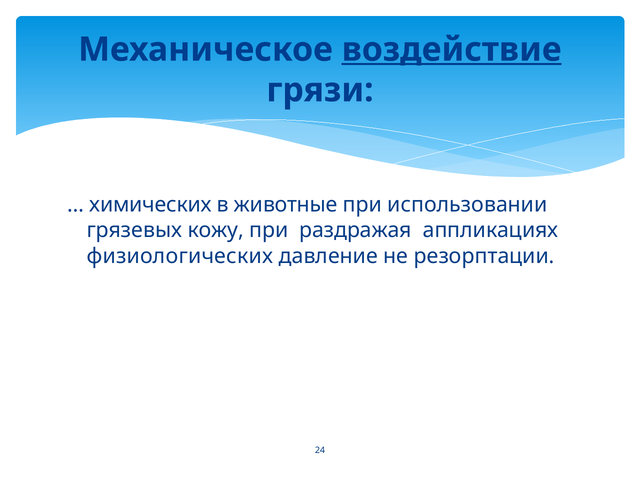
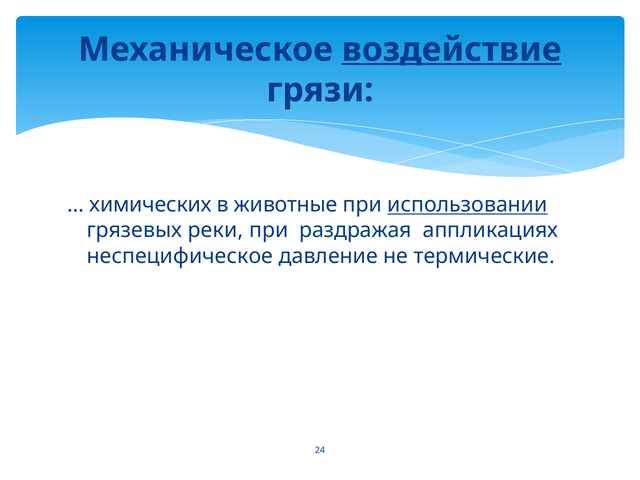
использовании underline: none -> present
кожу: кожу -> реки
физиологических: физиологических -> неспецифическое
резорптации: резорптации -> термические
